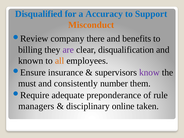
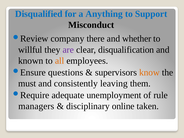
Accuracy: Accuracy -> Anything
Misconduct colour: orange -> black
benefits: benefits -> whether
billing: billing -> willful
insurance: insurance -> questions
know colour: purple -> orange
number: number -> leaving
preponderance: preponderance -> unemployment
